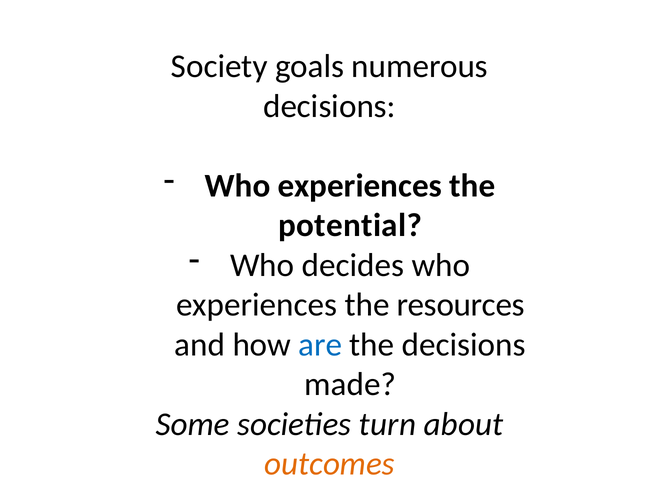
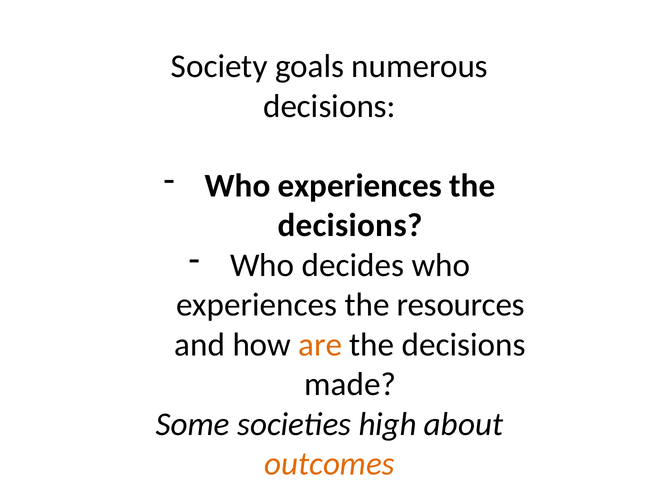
potential at (350, 226): potential -> decisions
are colour: blue -> orange
turn: turn -> high
